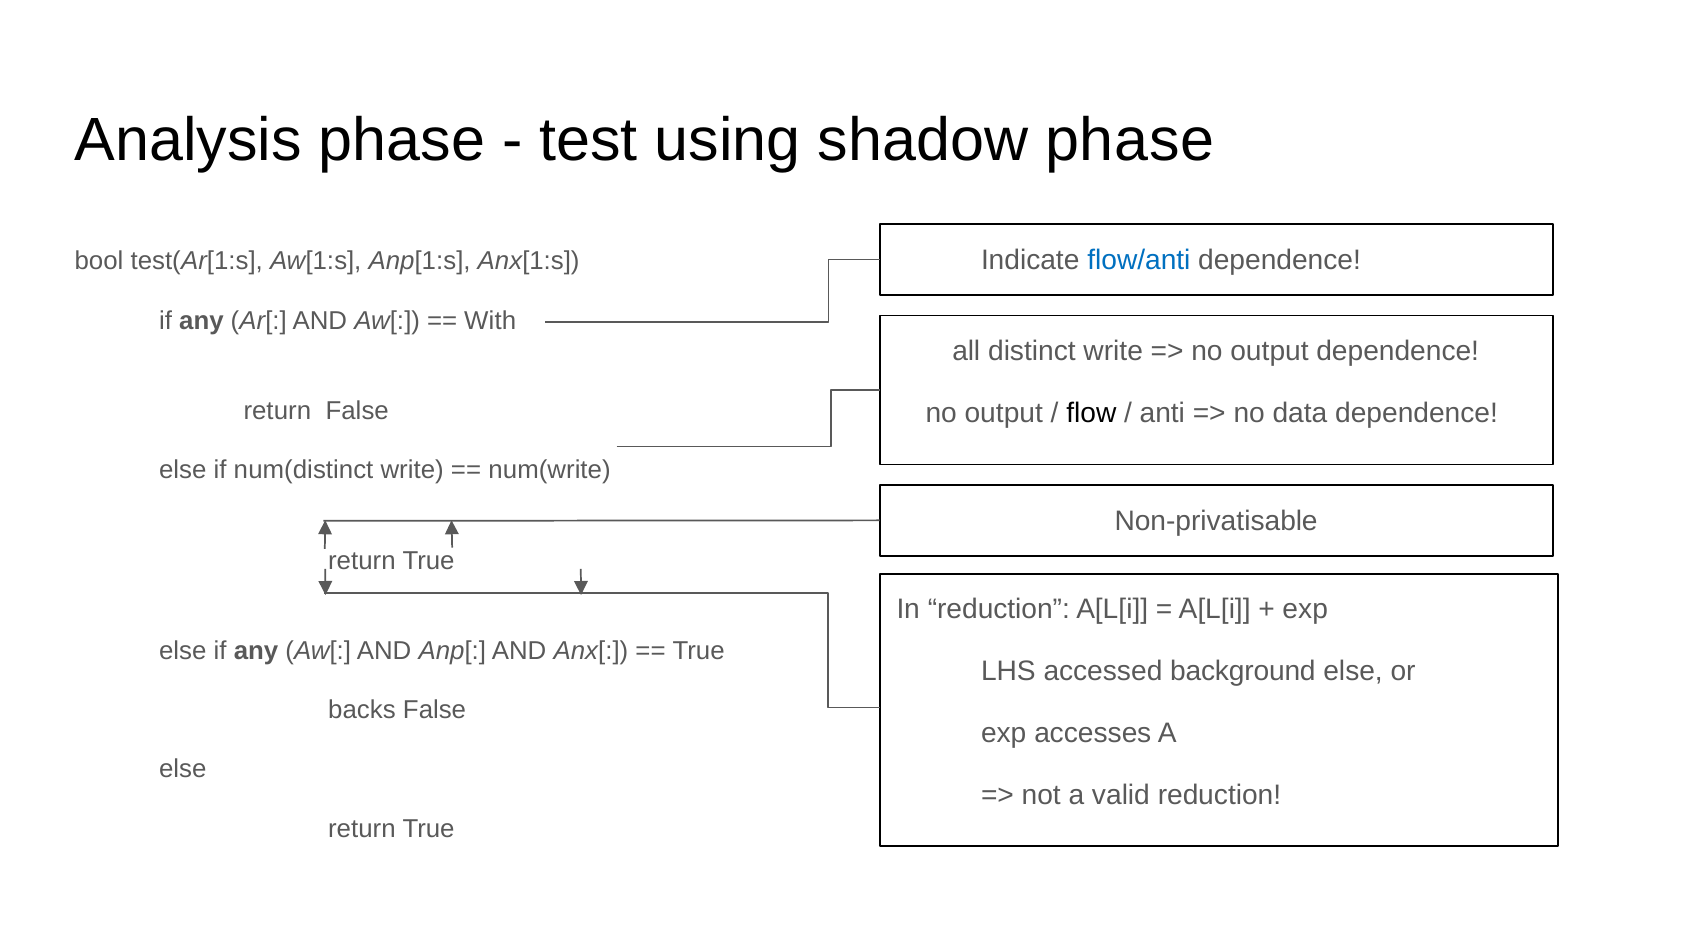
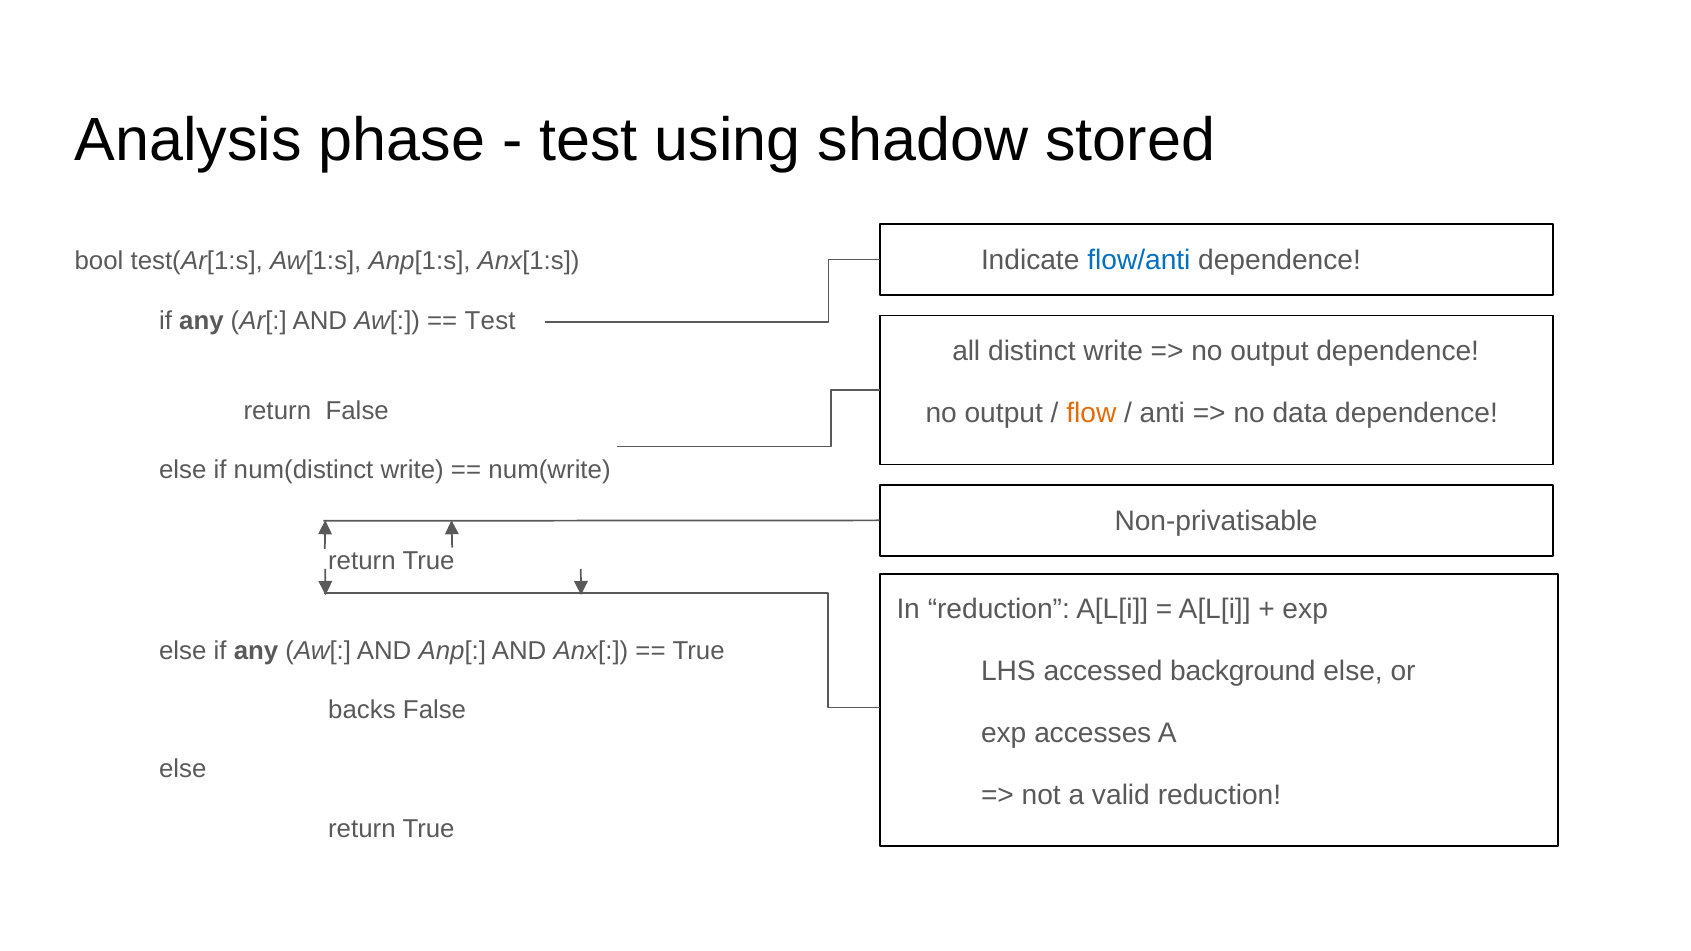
shadow phase: phase -> stored
With at (490, 321): With -> Test
flow colour: black -> orange
